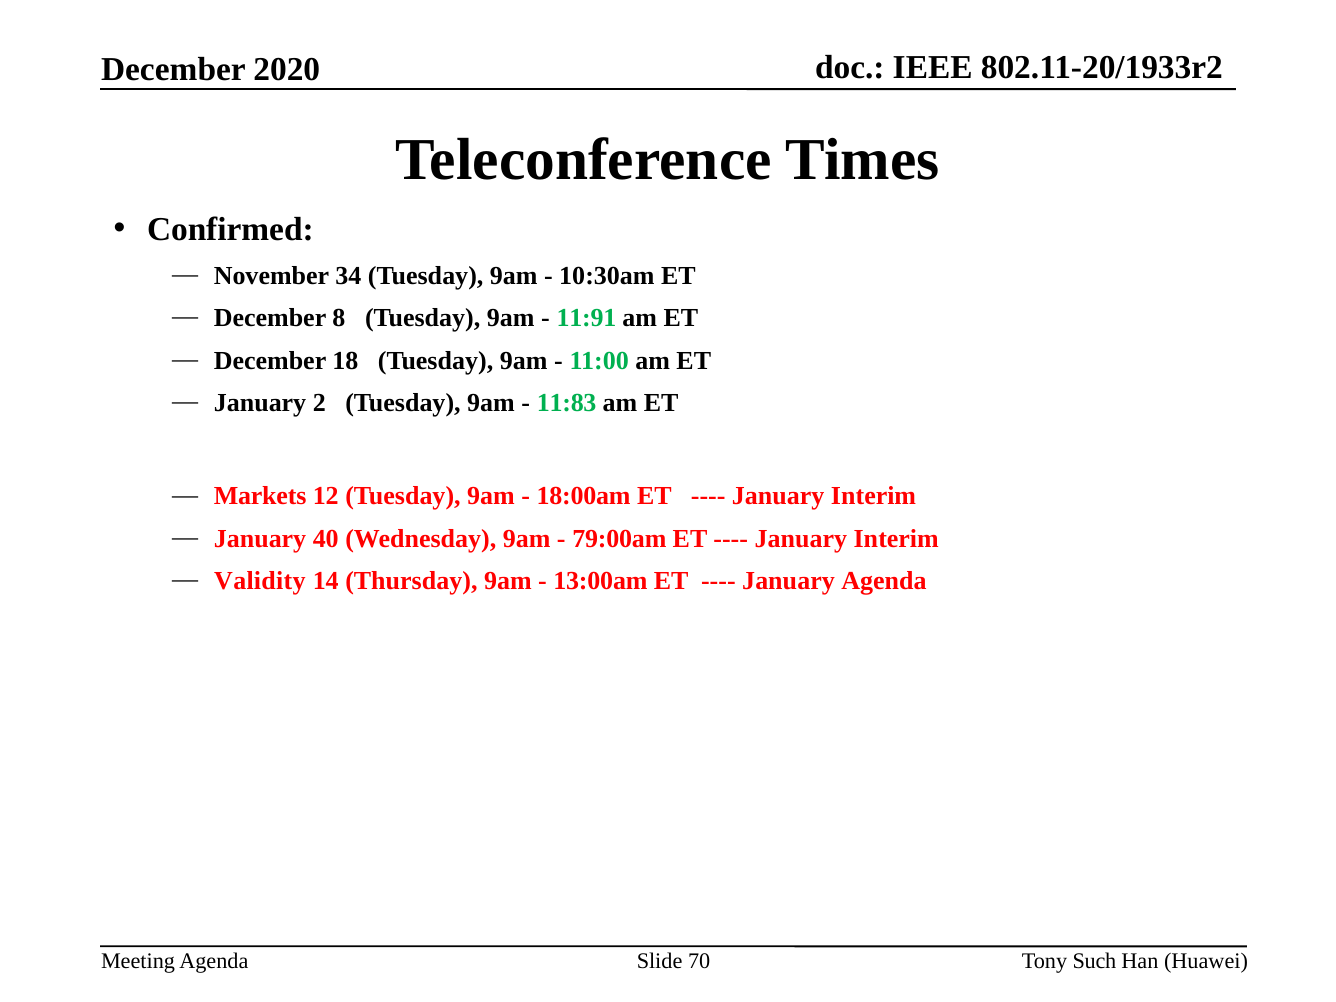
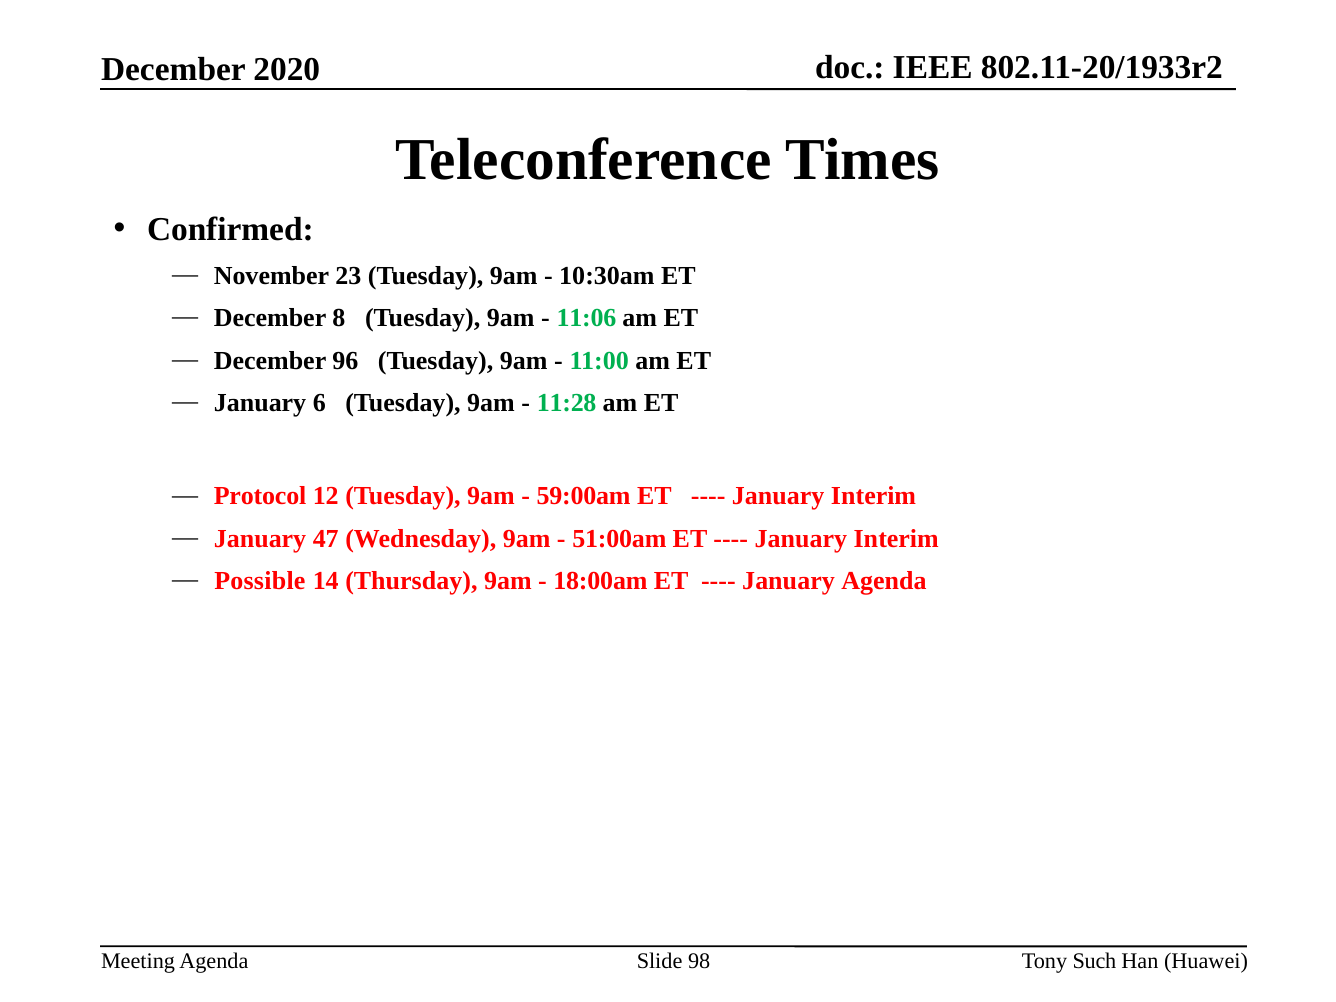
34: 34 -> 23
11:91: 11:91 -> 11:06
18: 18 -> 96
2: 2 -> 6
11:83: 11:83 -> 11:28
Markets: Markets -> Protocol
18:00am: 18:00am -> 59:00am
40: 40 -> 47
79:00am: 79:00am -> 51:00am
Validity: Validity -> Possible
13:00am: 13:00am -> 18:00am
70: 70 -> 98
